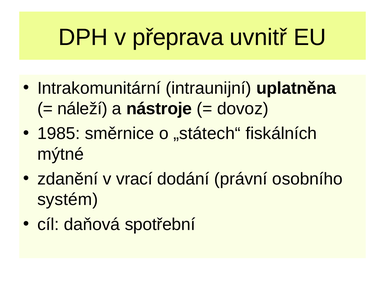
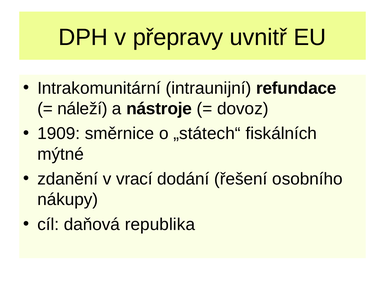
přeprava: přeprava -> přepravy
uplatněna: uplatněna -> refundace
1985: 1985 -> 1909
právní: právní -> řešení
systém: systém -> nákupy
spotřební: spotřební -> republika
